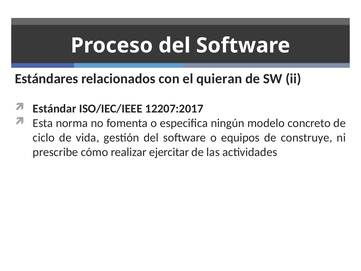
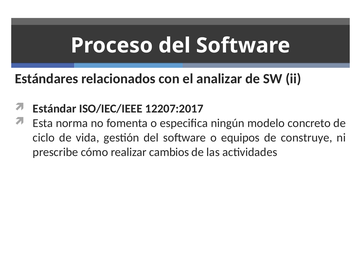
quieran: quieran -> analizar
ejercitar: ejercitar -> cambios
